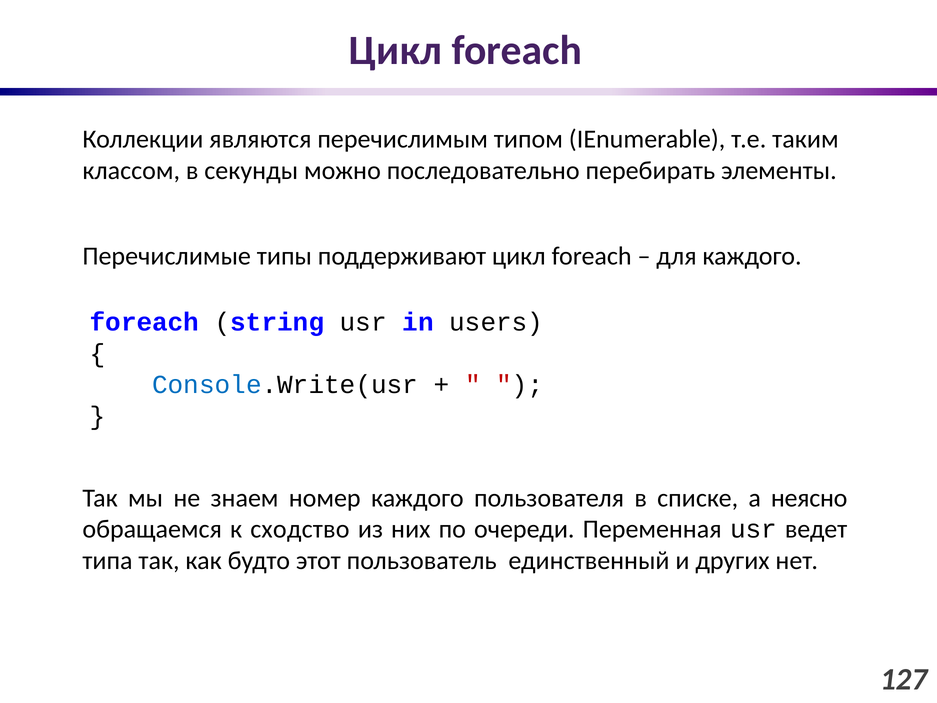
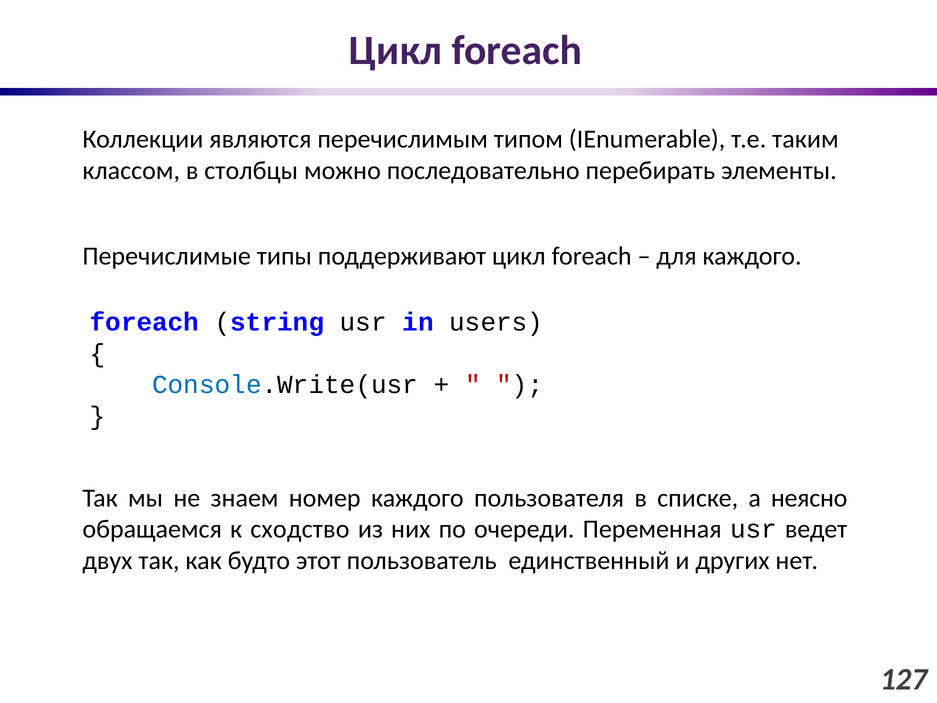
секунды: секунды -> столбцы
типа: типа -> двух
